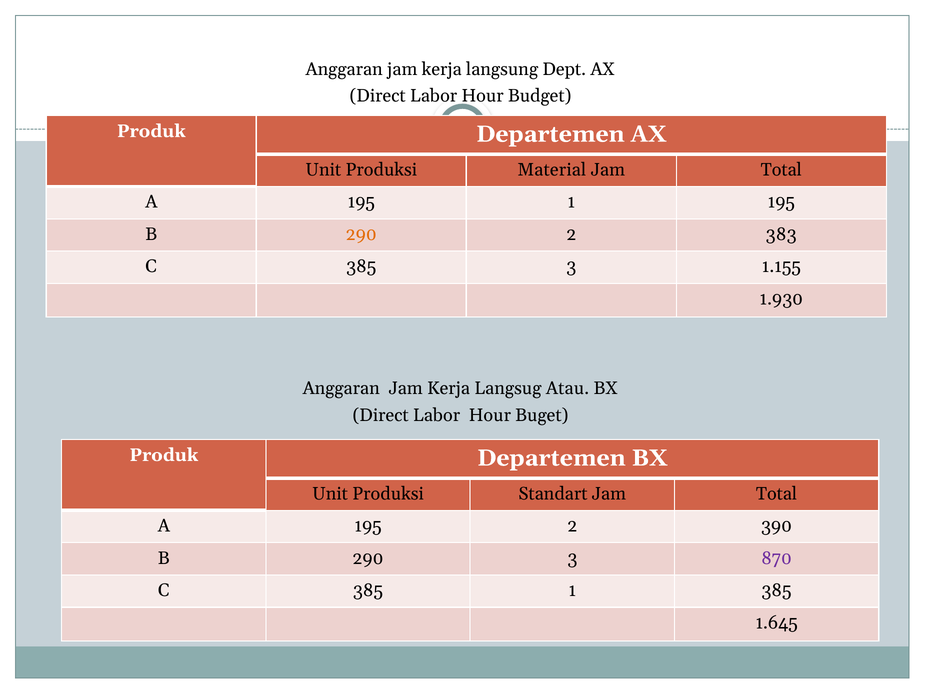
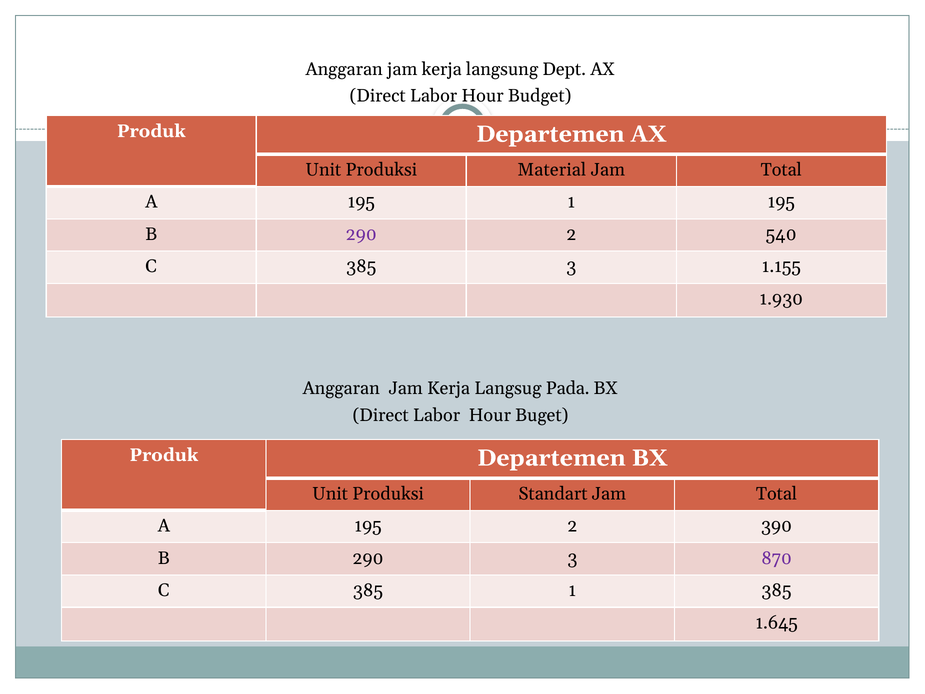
290 at (361, 234) colour: orange -> purple
383: 383 -> 540
Atau: Atau -> Pada
